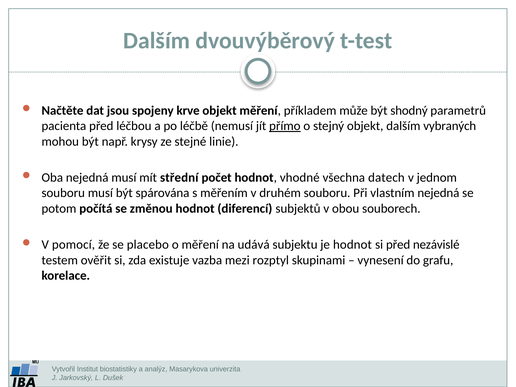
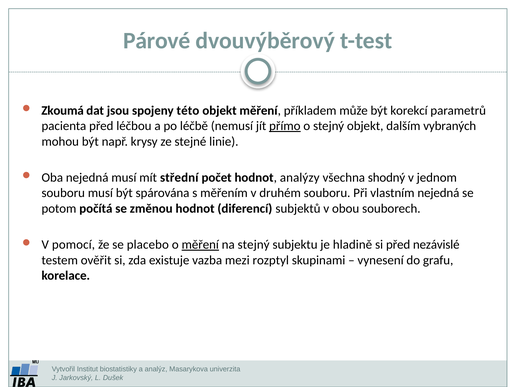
Dalším at (157, 41): Dalším -> Párové
Načtěte: Načtěte -> Zkoumá
krve: krve -> této
shodný: shodný -> korekcí
vhodné: vhodné -> analýzy
datech: datech -> shodný
měření at (200, 245) underline: none -> present
na udává: udává -> stejný
je hodnot: hodnot -> hladině
